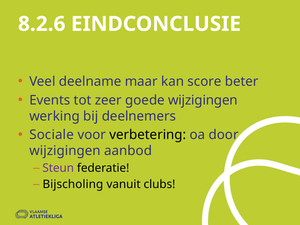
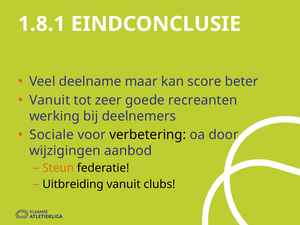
8.2.6: 8.2.6 -> 1.8.1
Events at (50, 100): Events -> Vanuit
goede wijzigingen: wijzigingen -> recreanten
Steun colour: purple -> orange
Bijscholing: Bijscholing -> Uitbreiding
